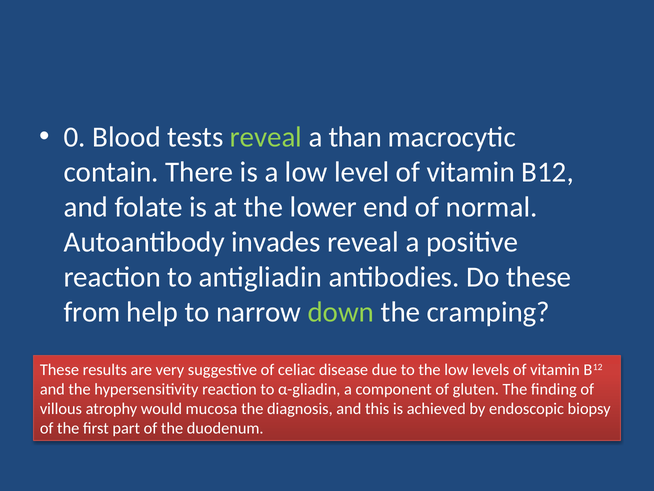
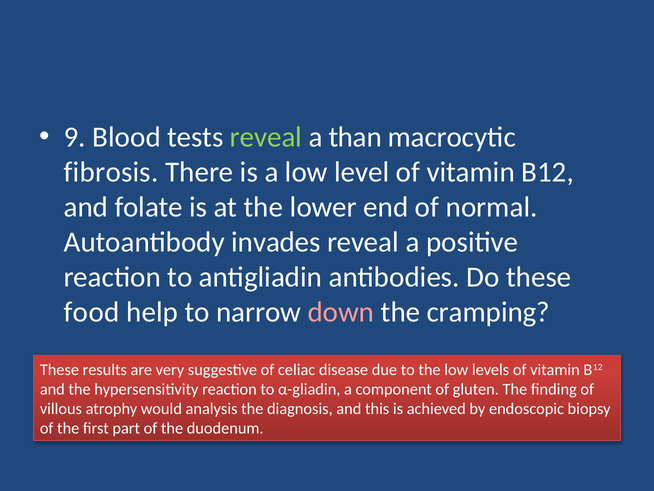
0: 0 -> 9
contain: contain -> fibrosis
from: from -> food
down colour: light green -> pink
mucosa: mucosa -> analysis
